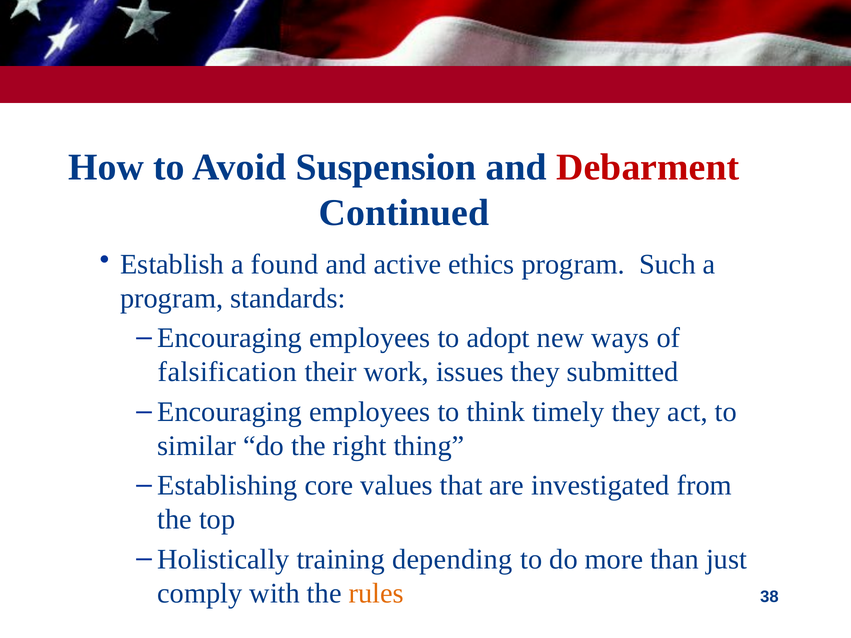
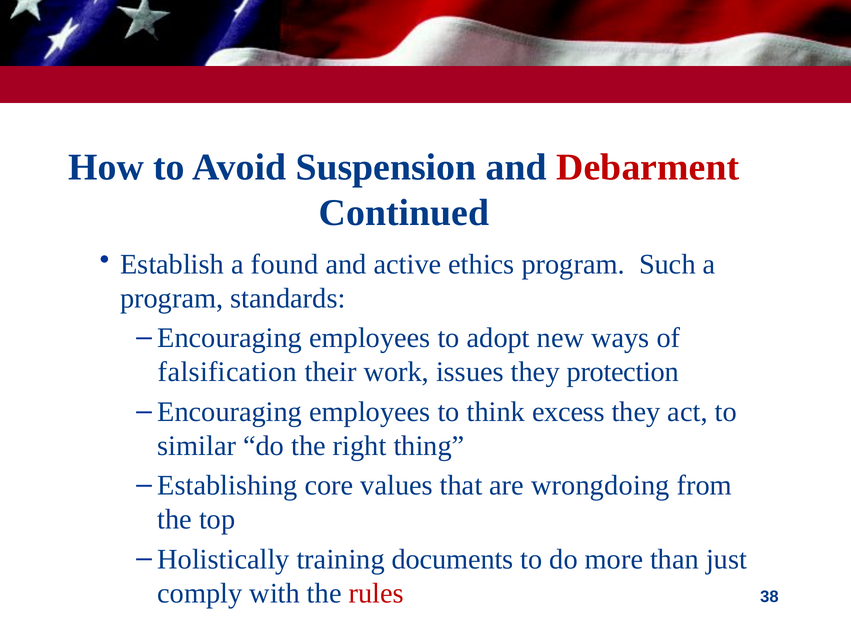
submitted: submitted -> protection
timely: timely -> excess
investigated: investigated -> wrongdoing
depending: depending -> documents
rules colour: orange -> red
